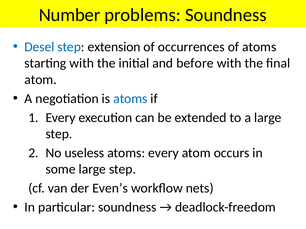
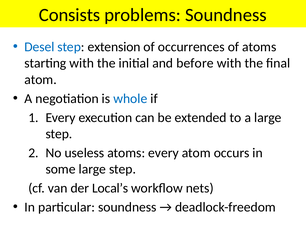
Number: Number -> Consists
is atoms: atoms -> whole
Even’s: Even’s -> Local’s
